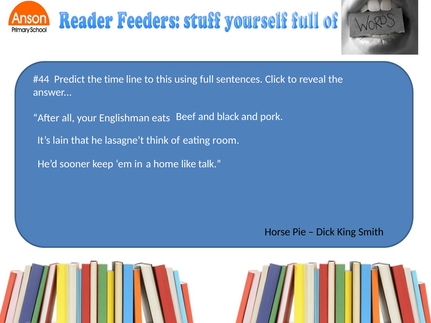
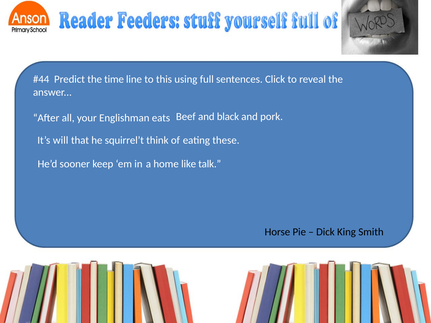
lain: lain -> will
lasagne’t: lasagne’t -> squirrel’t
room: room -> these
